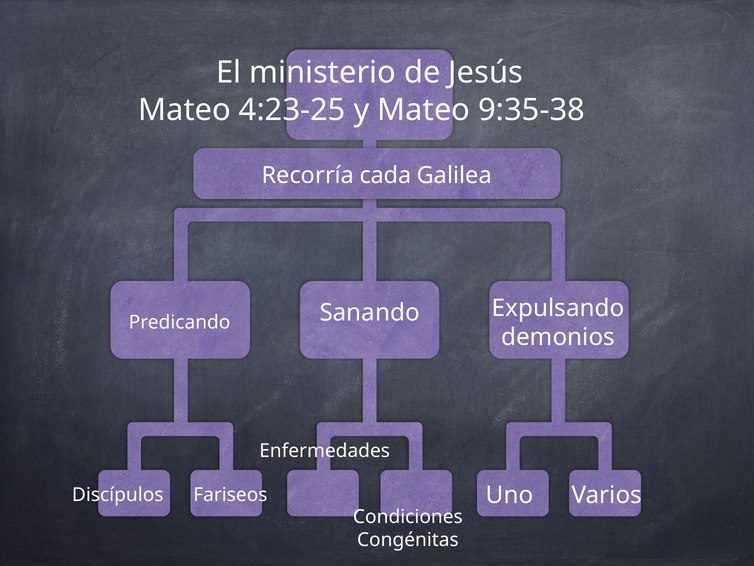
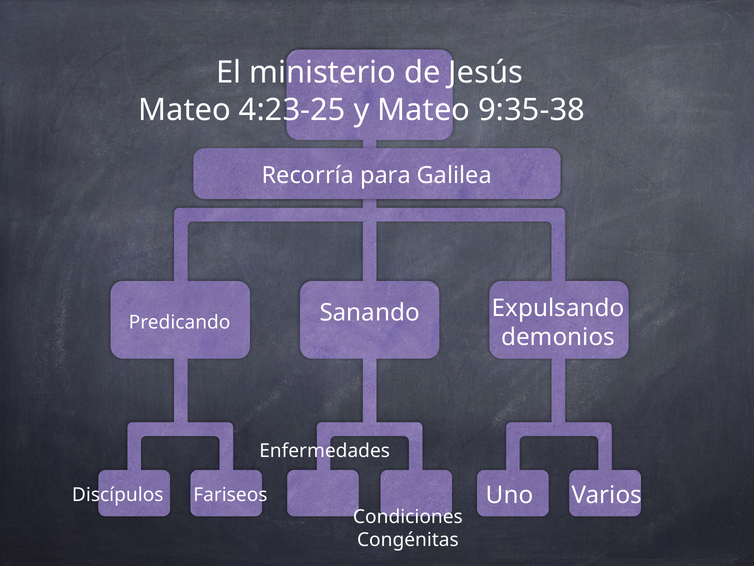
cada: cada -> para
